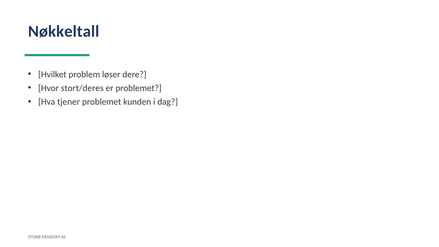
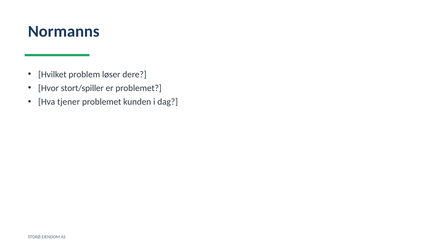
Nøkkeltall: Nøkkeltall -> Normanns
stort/deres: stort/deres -> stort/spiller
